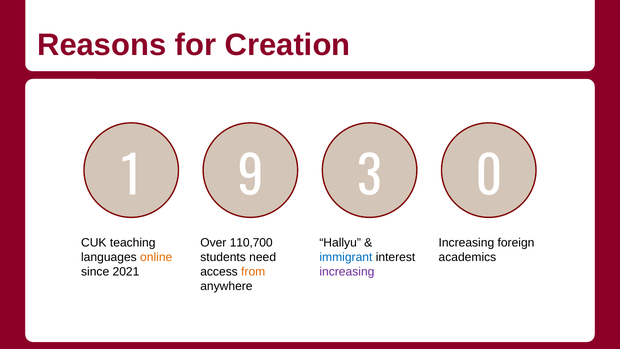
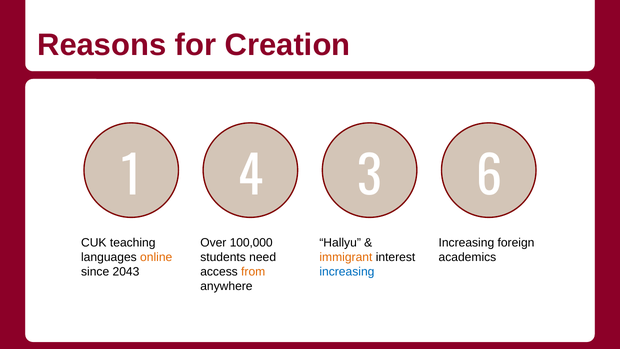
9: 9 -> 4
0: 0 -> 6
110,700: 110,700 -> 100,000
immigrant colour: blue -> orange
2021: 2021 -> 2043
increasing at (347, 271) colour: purple -> blue
